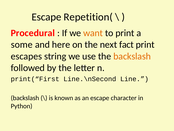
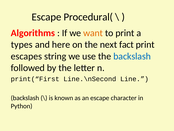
Repetition(: Repetition( -> Procedural(
Procedural: Procedural -> Algorithms
some: some -> types
backslash at (132, 56) colour: orange -> blue
